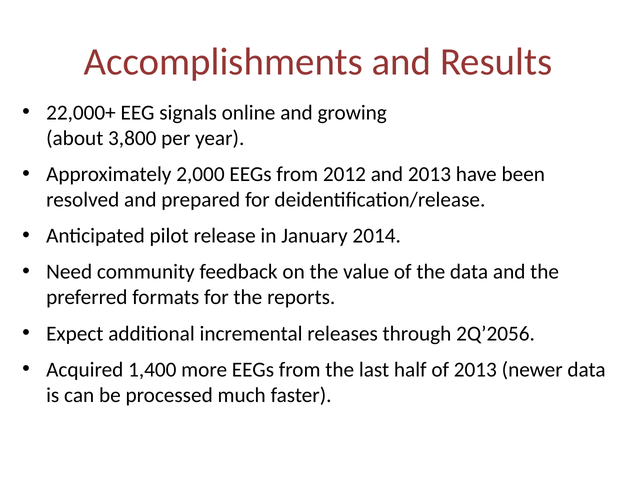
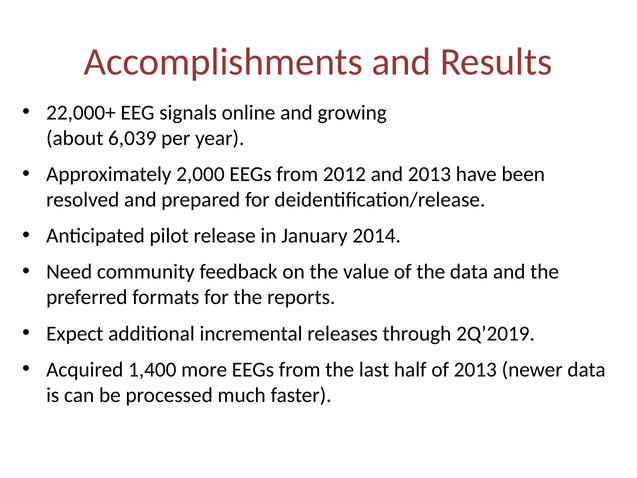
3,800: 3,800 -> 6,039
2Q’2056: 2Q’2056 -> 2Q’2019
